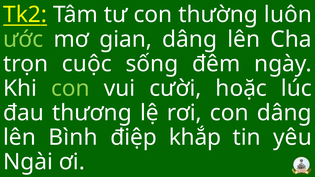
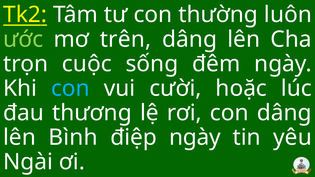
gian: gian -> trên
con at (70, 88) colour: light green -> light blue
điệp khắp: khắp -> ngày
